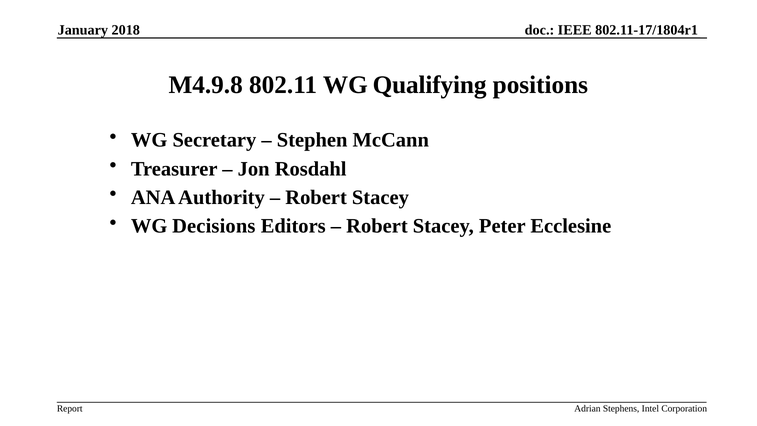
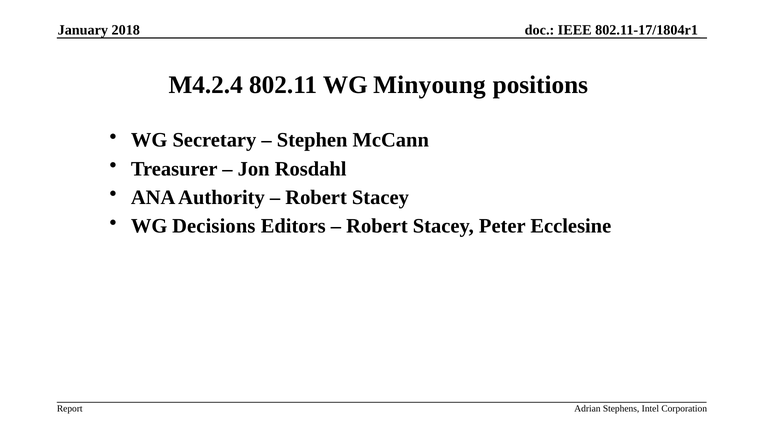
M4.9.8: M4.9.8 -> M4.2.4
Qualifying: Qualifying -> Minyoung
